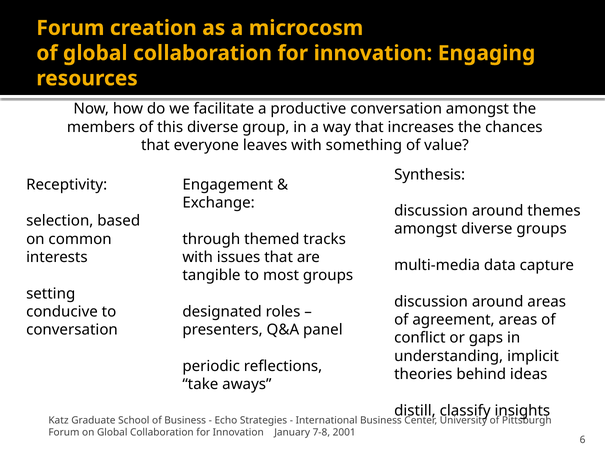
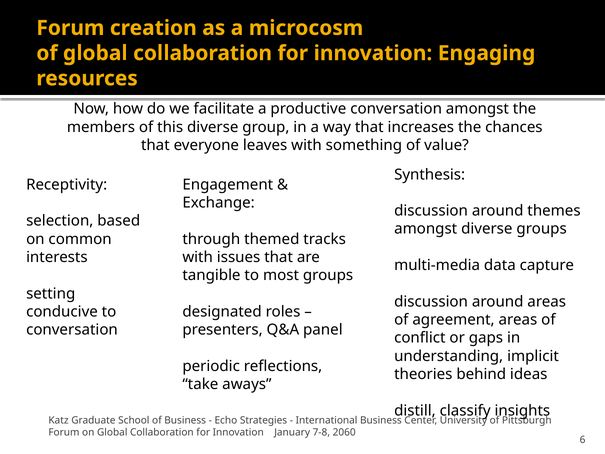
2001: 2001 -> 2060
